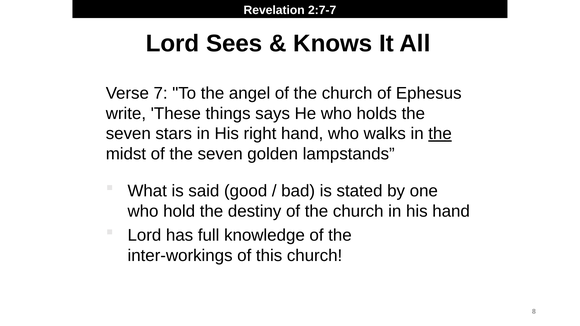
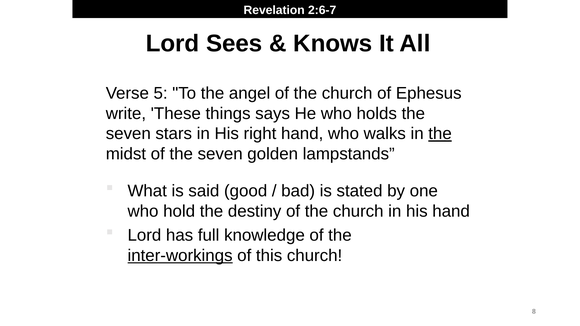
2:7-7: 2:7-7 -> 2:6-7
7: 7 -> 5
inter-workings underline: none -> present
